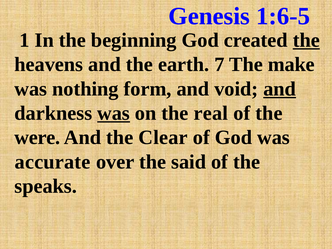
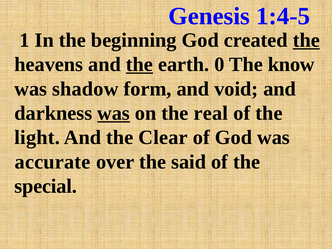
1:6-5: 1:6-5 -> 1:4-5
the at (139, 64) underline: none -> present
7: 7 -> 0
make: make -> know
nothing: nothing -> shadow
and at (280, 89) underline: present -> none
were: were -> light
speaks: speaks -> special
